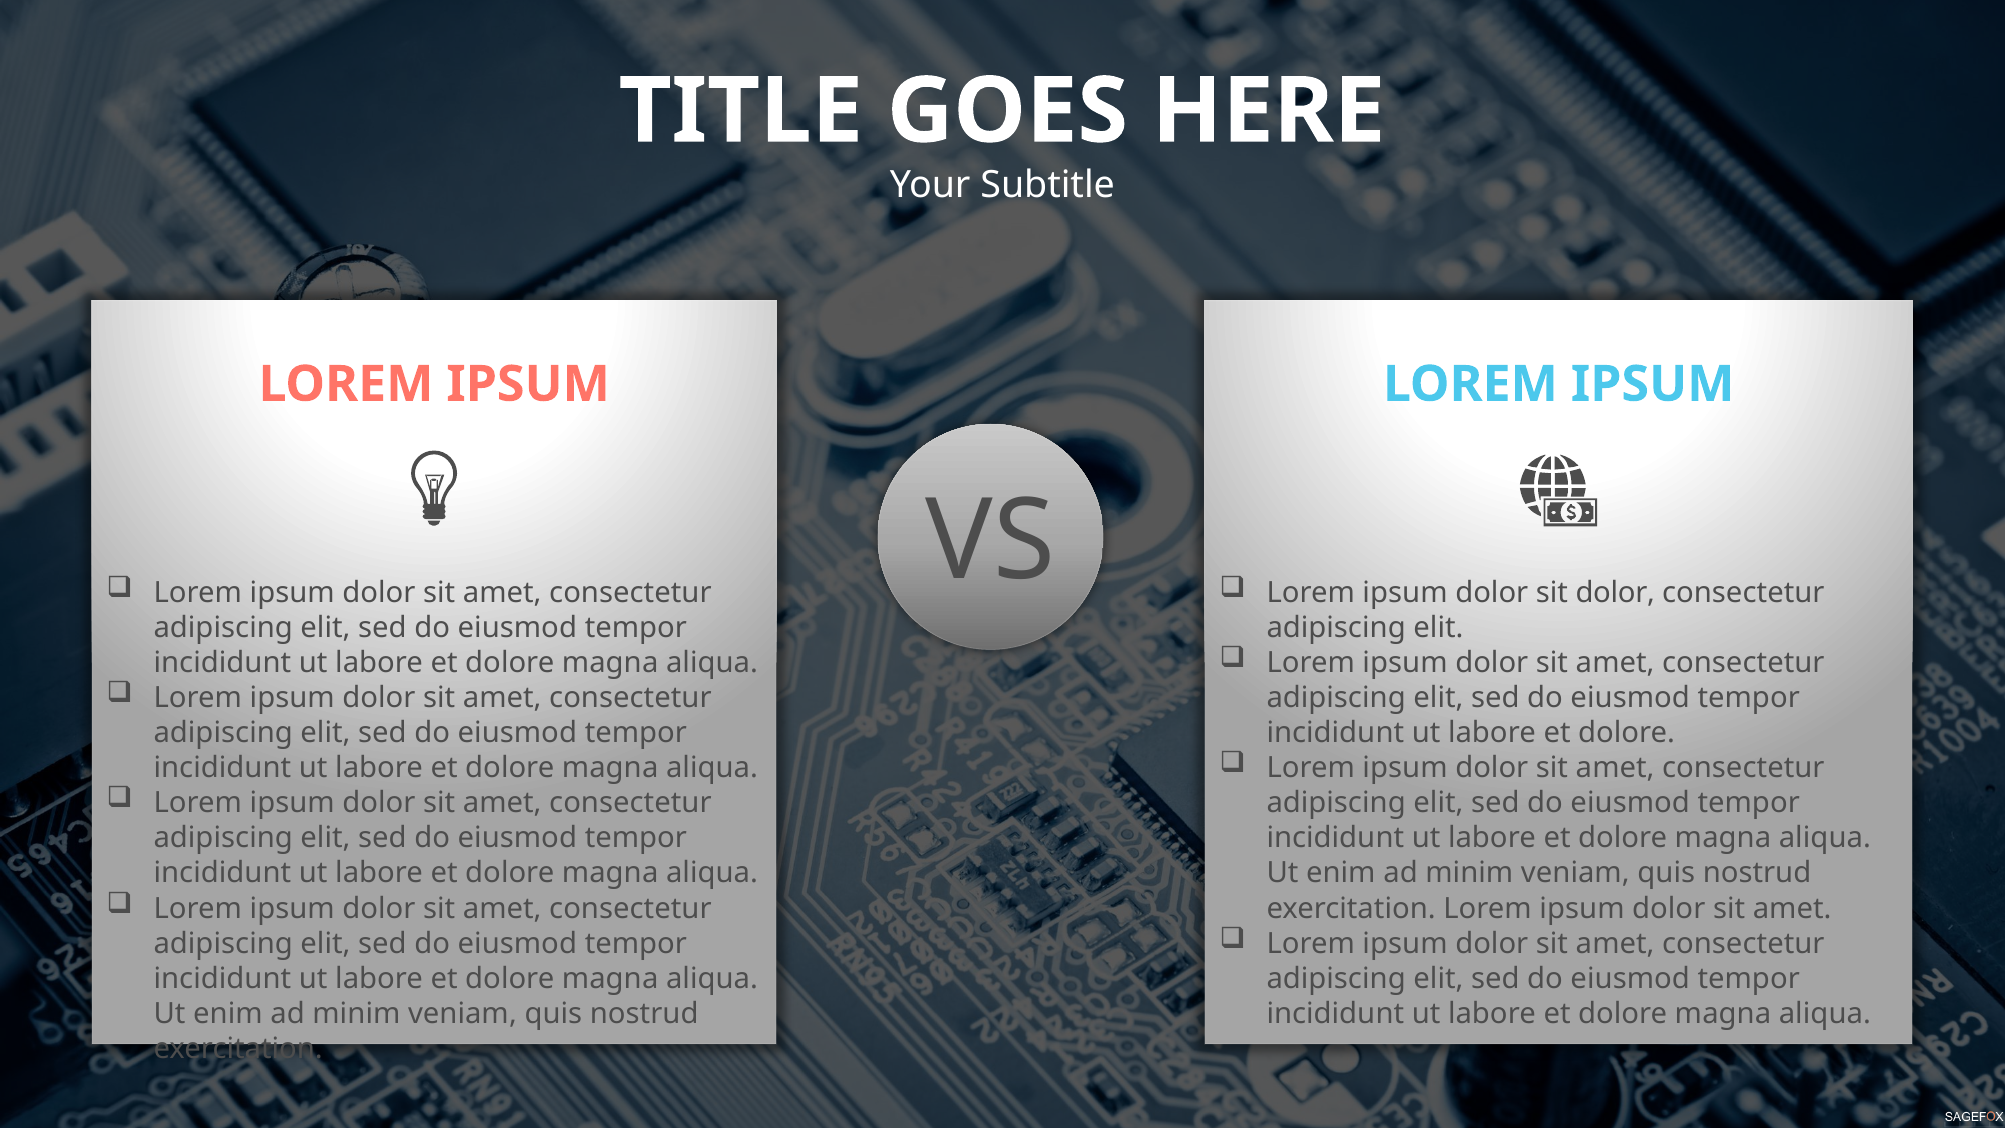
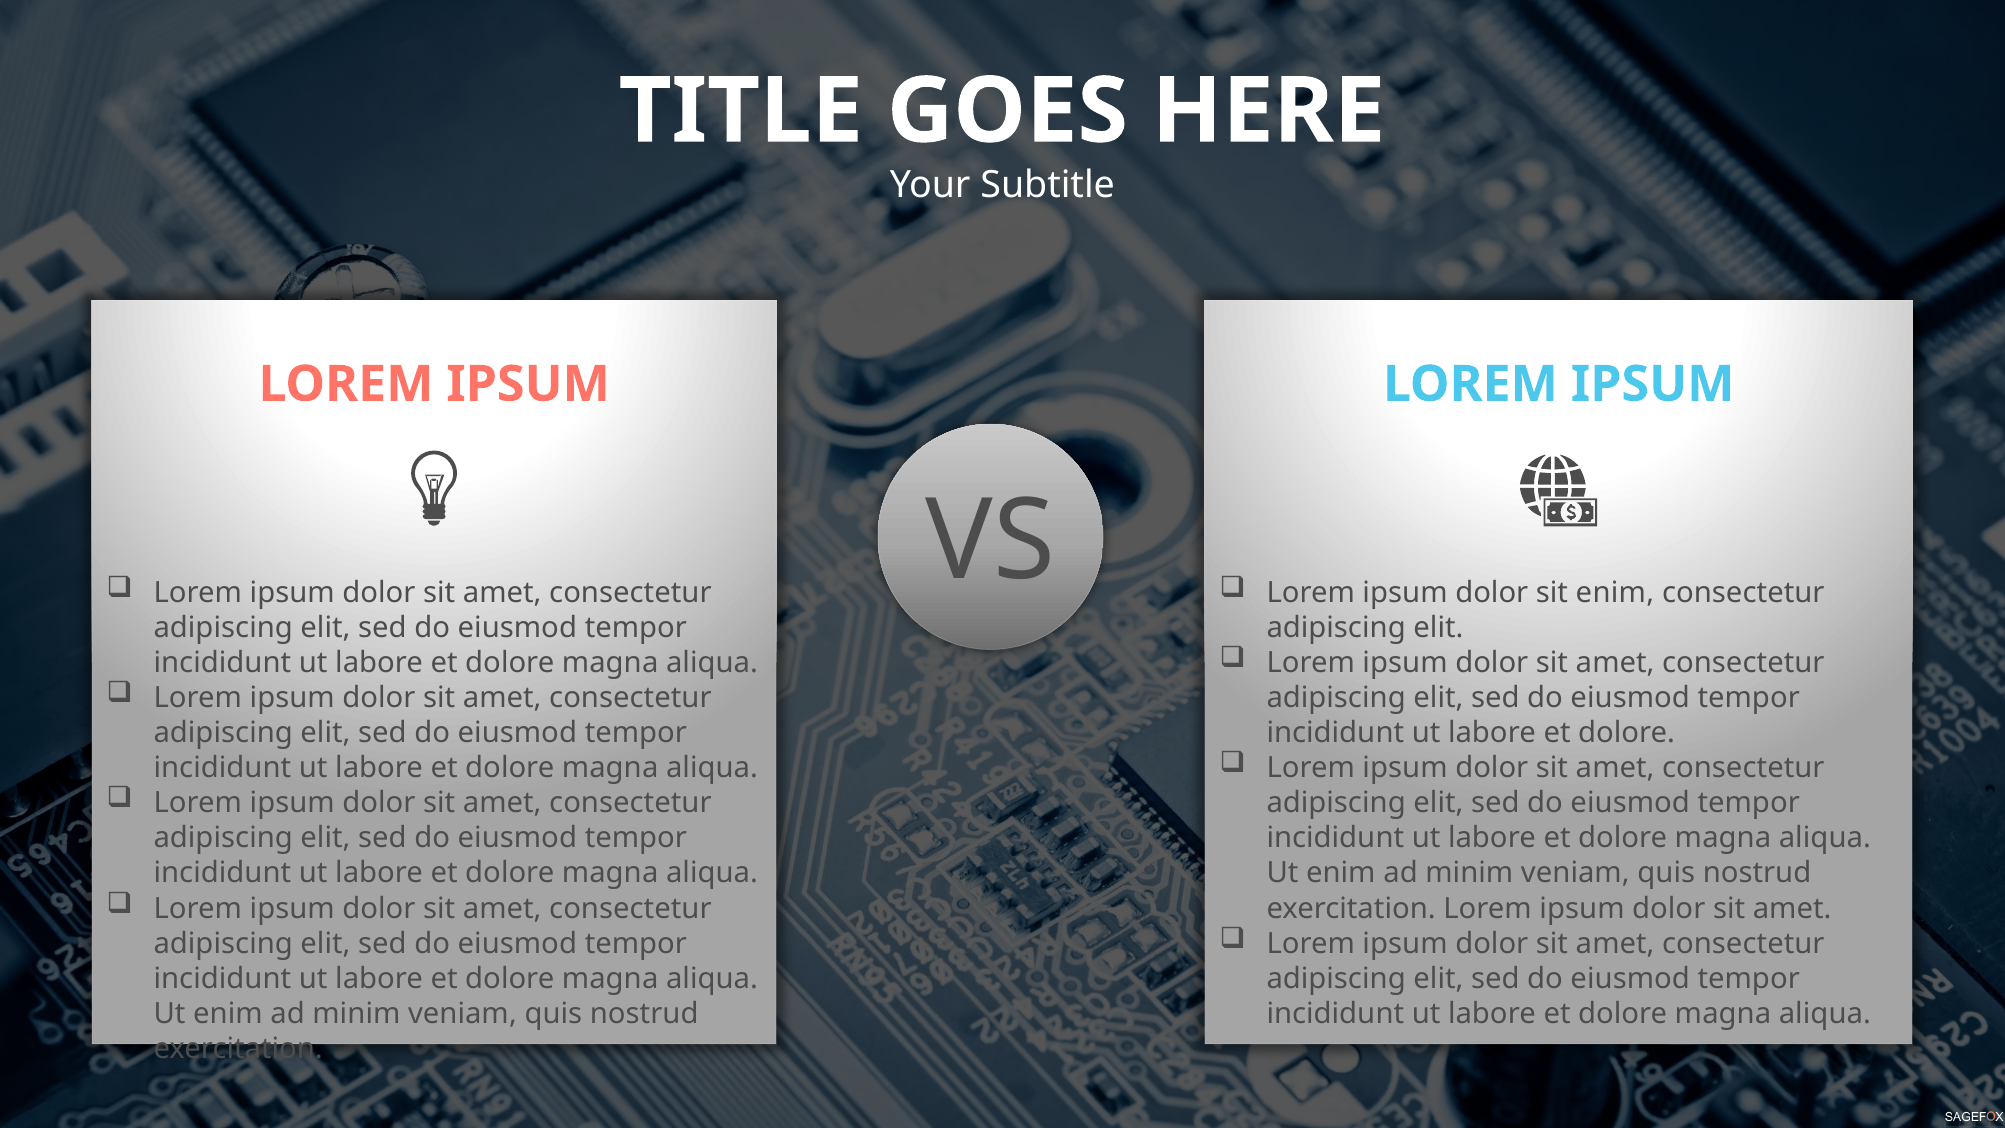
sit dolor: dolor -> enim
